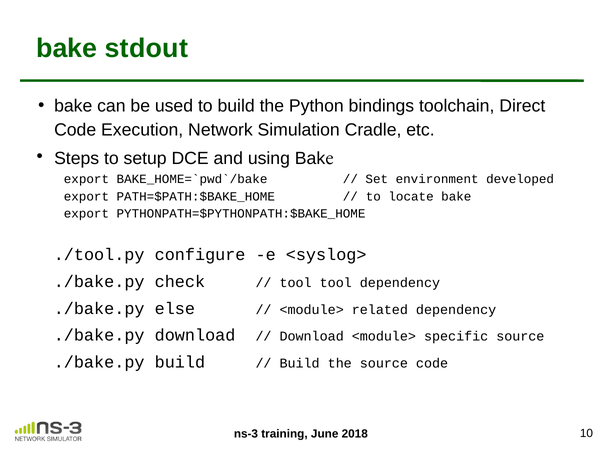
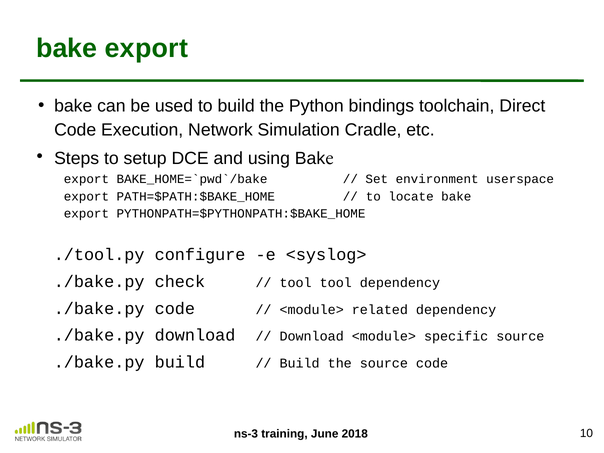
stdout at (146, 48): stdout -> export
developed: developed -> userspace
./bake.py else: else -> code
